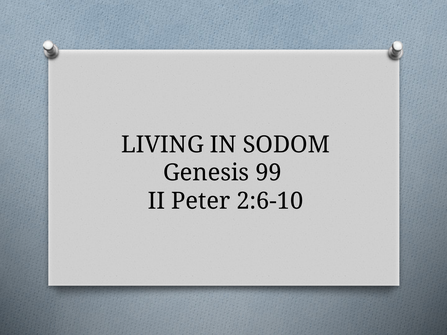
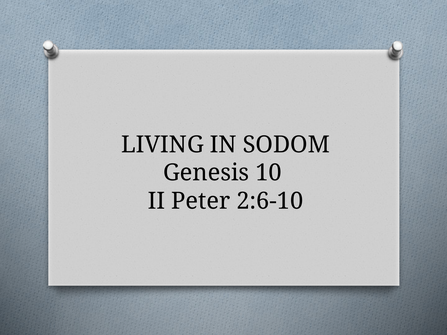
99: 99 -> 10
